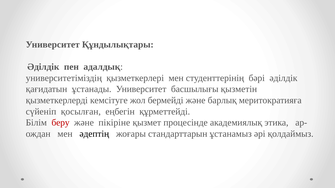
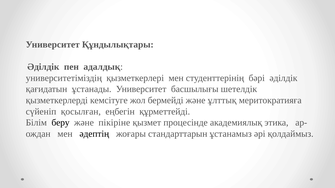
қызметін: қызметін -> шетелдік
барлық: барлық -> ұлттық
беру colour: red -> black
